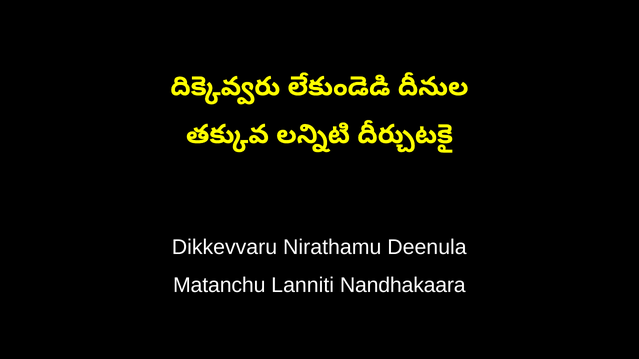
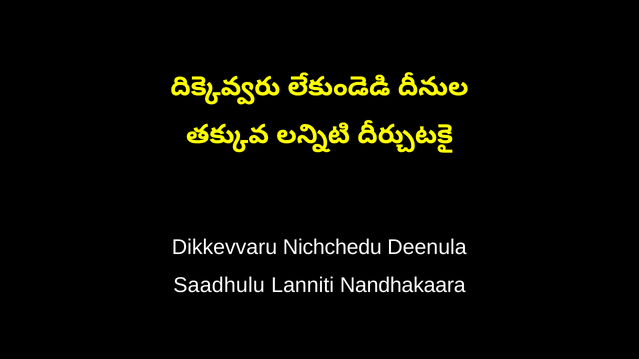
Nirathamu: Nirathamu -> Nichchedu
Matanchu: Matanchu -> Saadhulu
